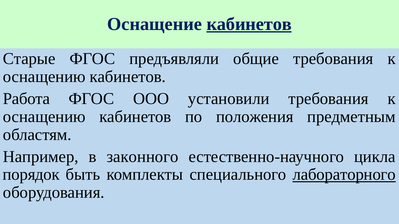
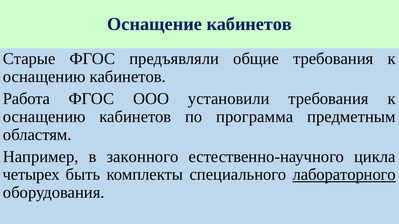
кабинетов at (249, 24) underline: present -> none
положения: положения -> программа
порядок: порядок -> четырех
